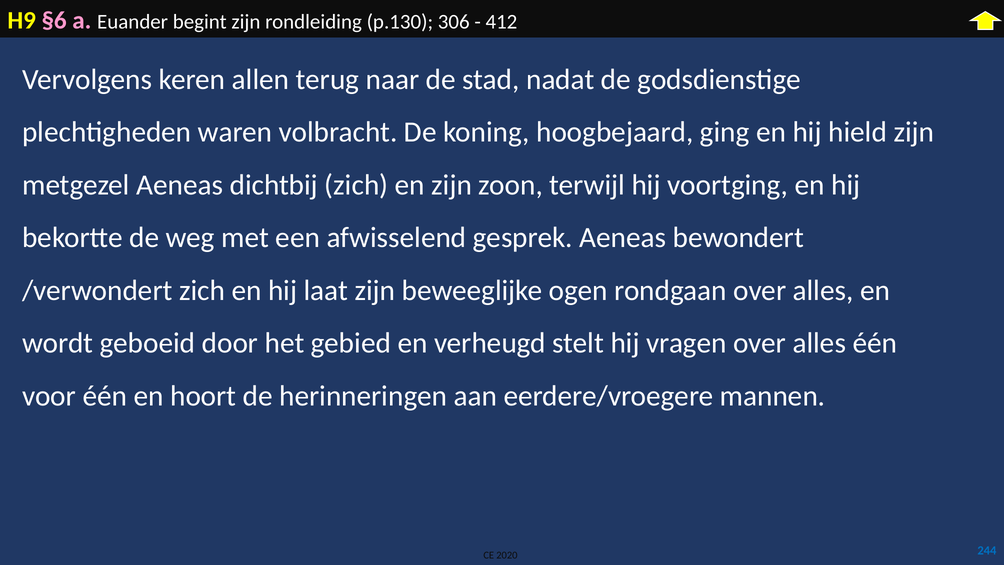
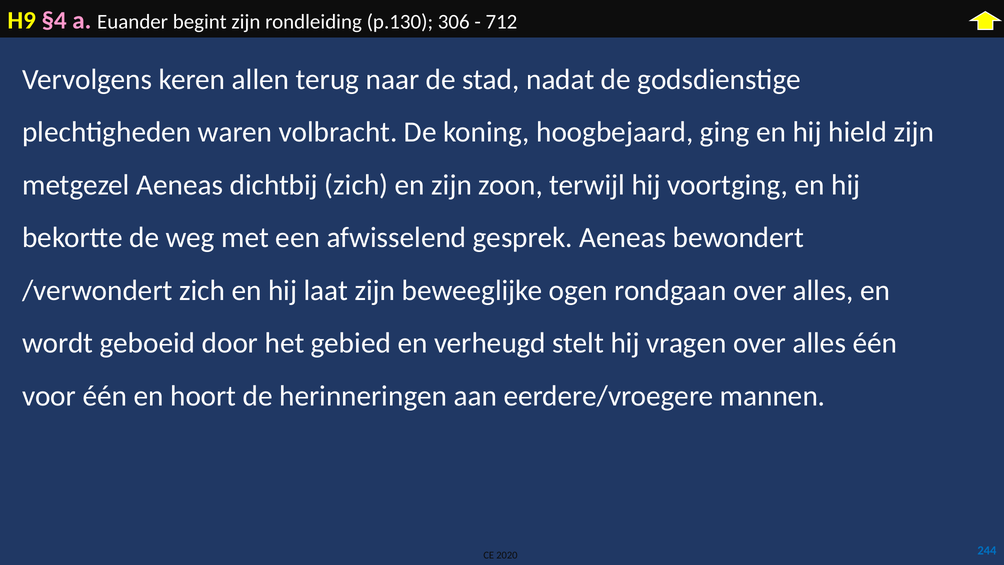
§6: §6 -> §4
412: 412 -> 712
